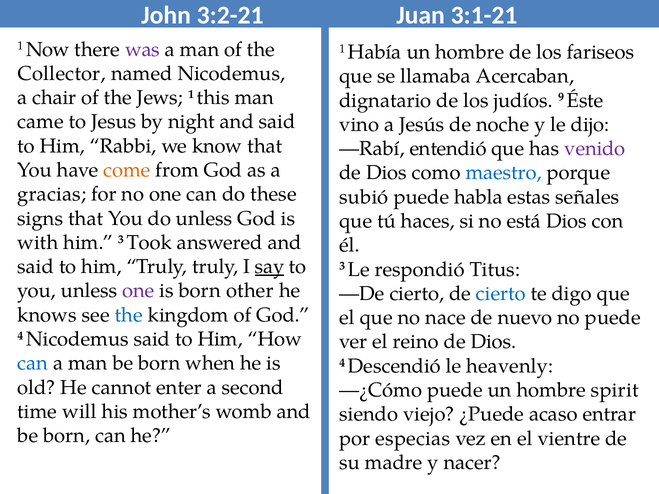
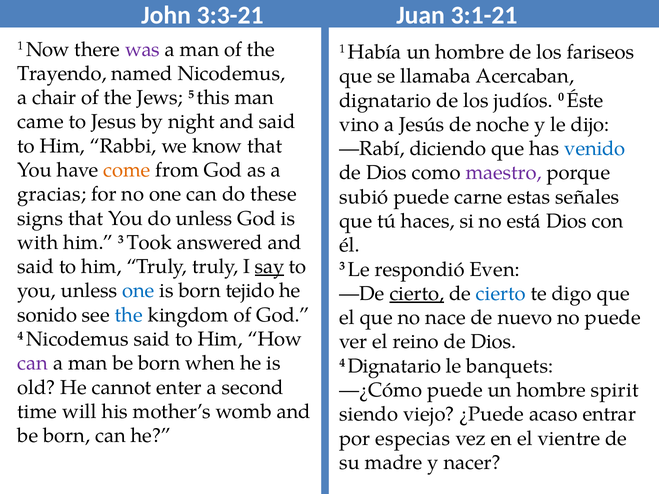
3:2-21: 3:2-21 -> 3:3-21
Collector: Collector -> Trayendo
Jews 1: 1 -> 5
9: 9 -> 0
entendió: entendió -> diciendo
venido colour: purple -> blue
maestro colour: blue -> purple
habla: habla -> carne
Titus: Titus -> Even
one at (138, 291) colour: purple -> blue
other: other -> tejido
cierto at (417, 294) underline: none -> present
knows: knows -> sonido
can at (33, 363) colour: blue -> purple
4 Descendió: Descendió -> Dignatario
heavenly: heavenly -> banquets
